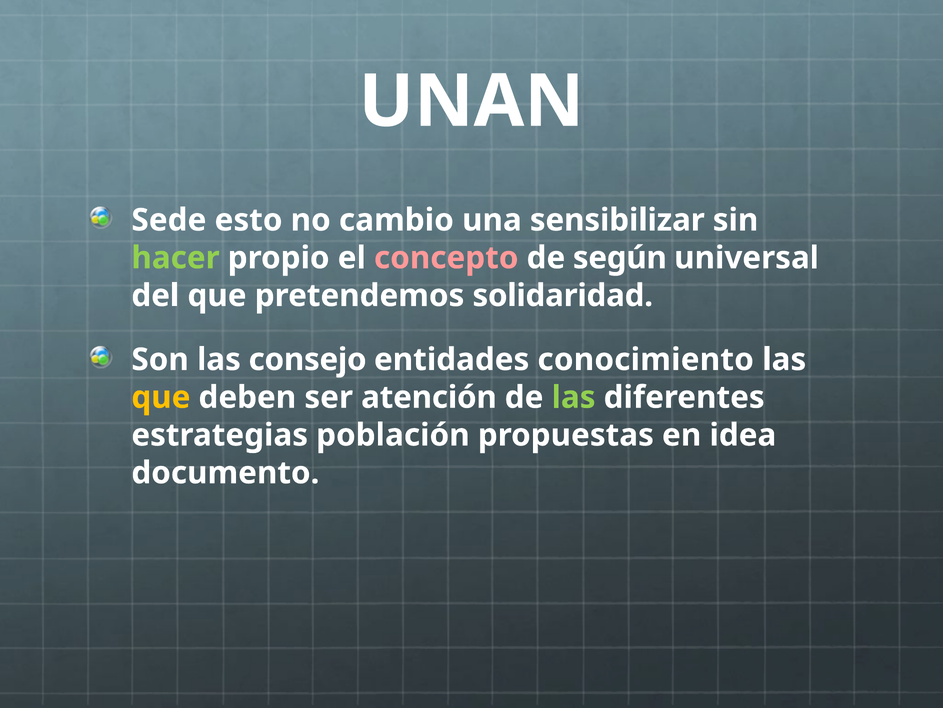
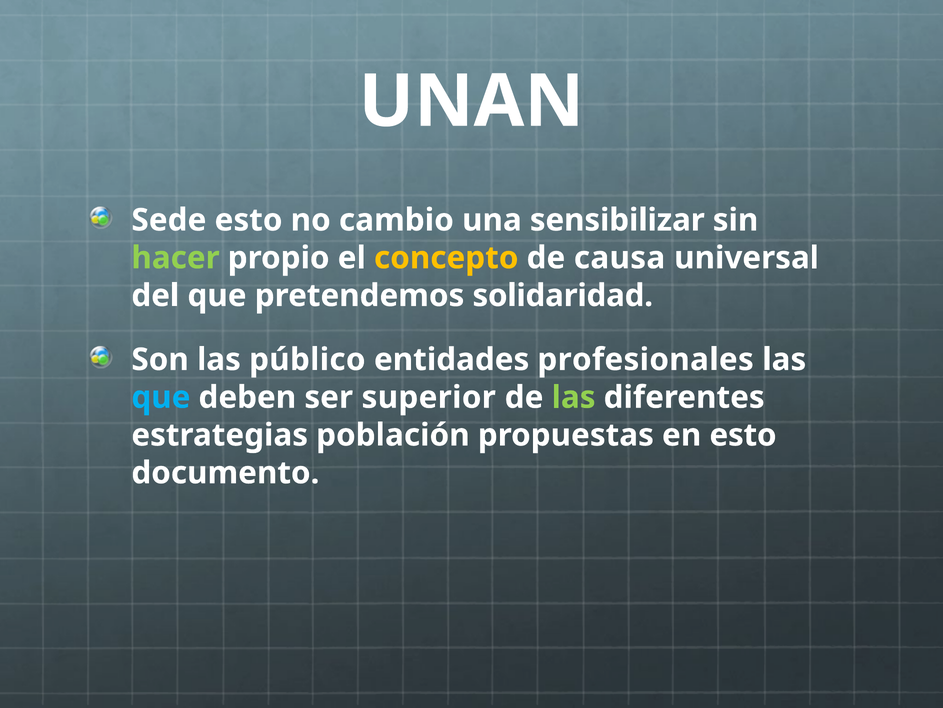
concepto colour: pink -> yellow
según: según -> causa
consejo: consejo -> público
conocimiento: conocimiento -> profesionales
que at (161, 397) colour: yellow -> light blue
atención: atención -> superior
en idea: idea -> esto
